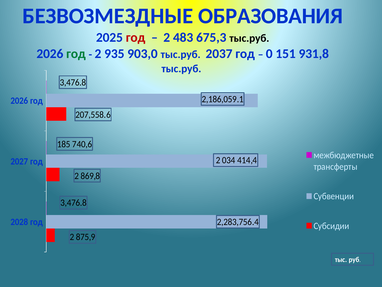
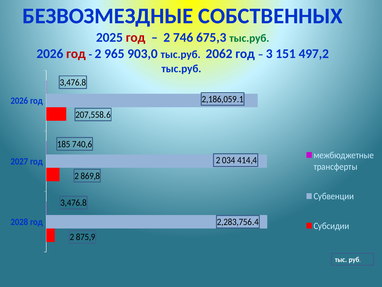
ОБРАЗОВАНИЯ: ОБРАЗОВАНИЯ -> СОБСТВЕННЫХ
483: 483 -> 746
тыс.руб at (249, 38) colour: black -> green
год at (76, 54) colour: green -> red
935: 935 -> 965
2037: 2037 -> 2062
0: 0 -> 3
931,8: 931,8 -> 497,2
